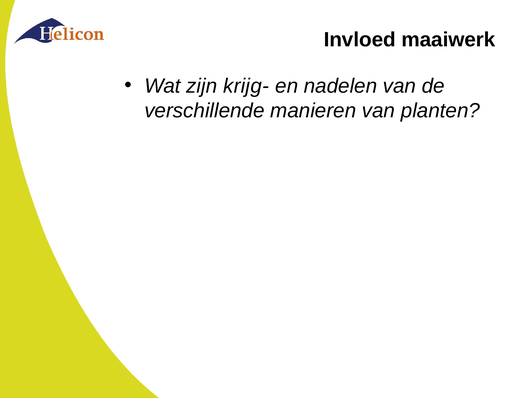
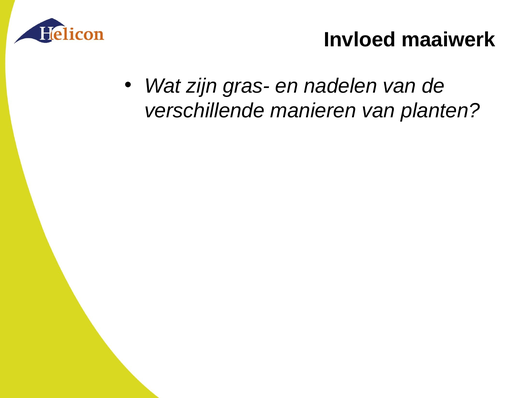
krijg-: krijg- -> gras-
